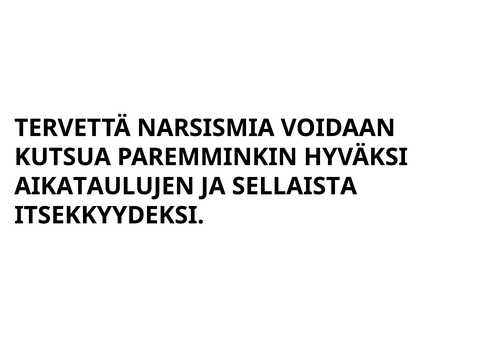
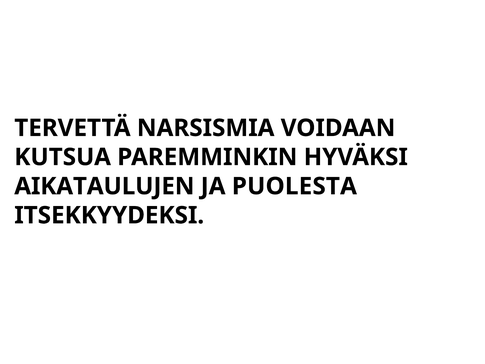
SELLAISTA: SELLAISTA -> PUOLESTA
